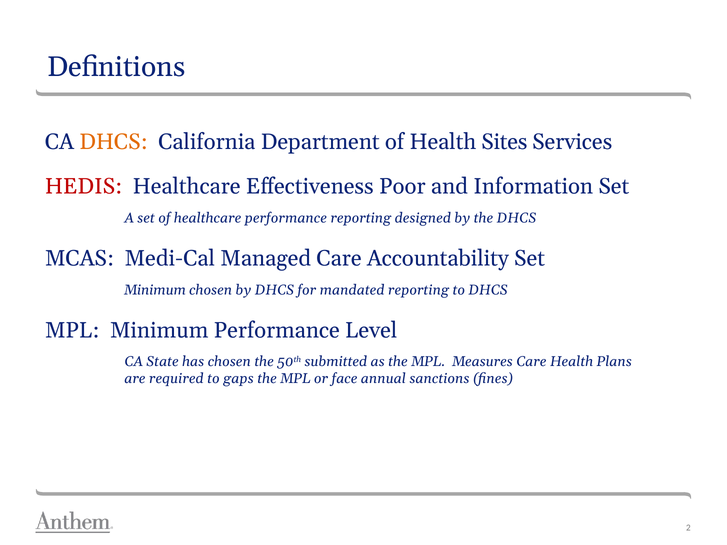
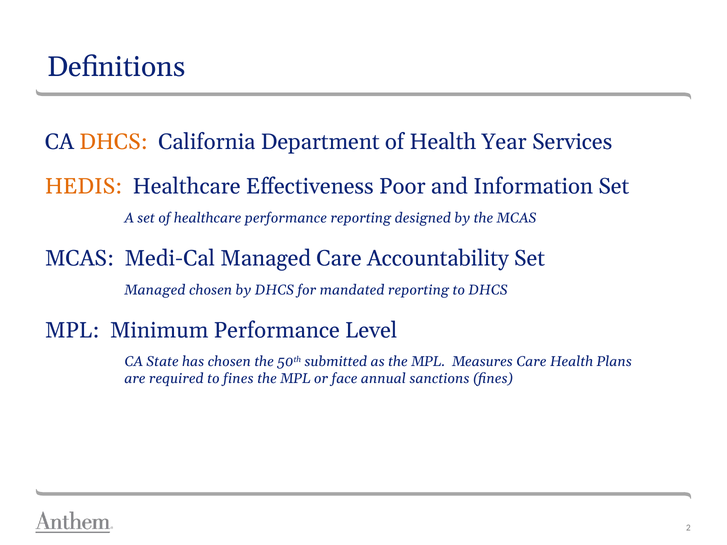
Sites: Sites -> Year
HEDIS colour: red -> orange
the DHCS: DHCS -> MCAS
Minimum at (155, 290): Minimum -> Managed
to gaps: gaps -> fines
